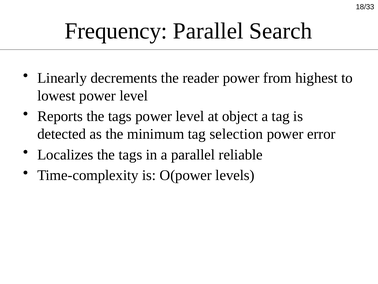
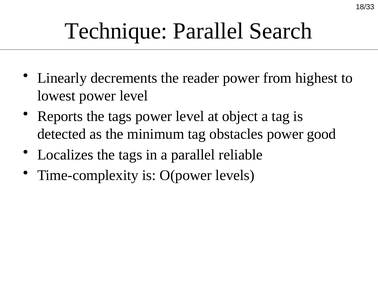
Frequency: Frequency -> Technique
selection: selection -> obstacles
error: error -> good
